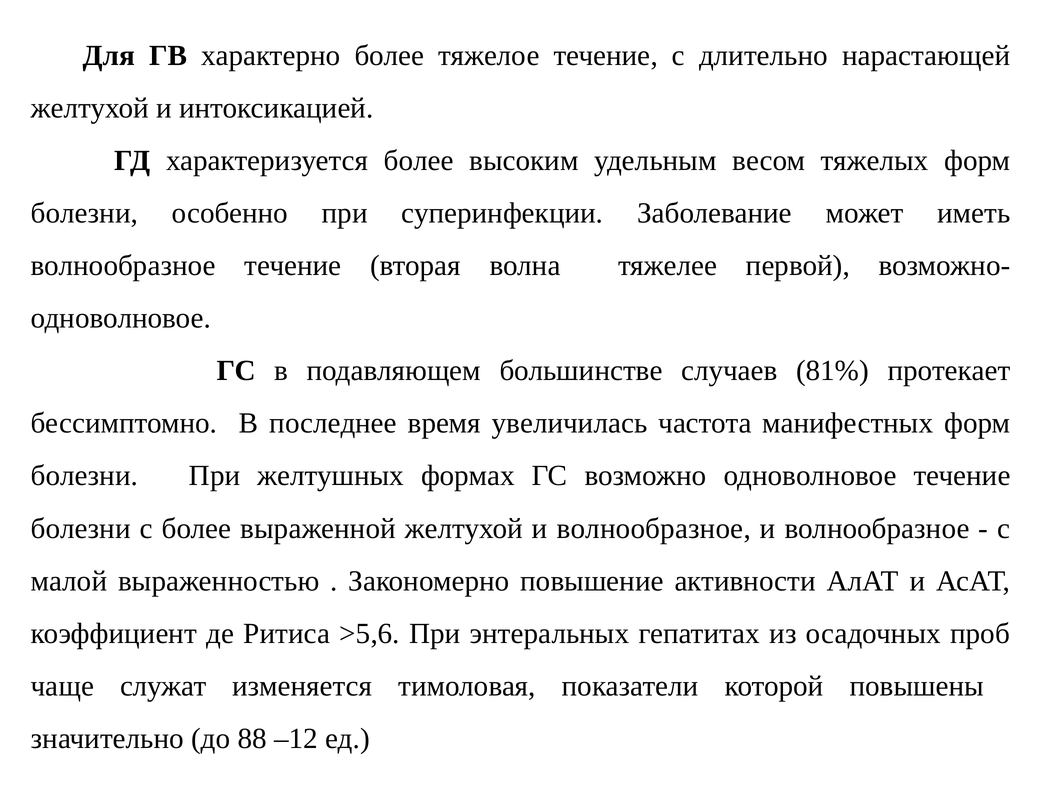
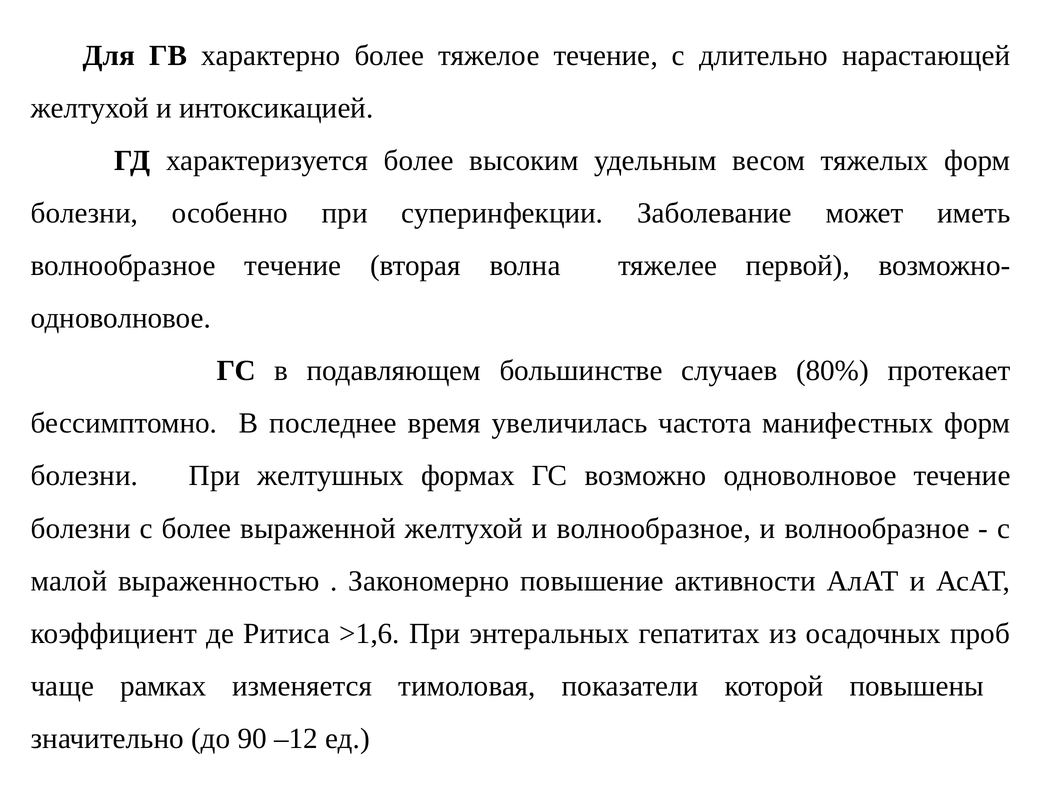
81%: 81% -> 80%
>5,6: >5,6 -> >1,6
служат: служат -> рамках
88: 88 -> 90
